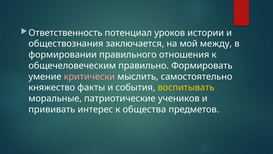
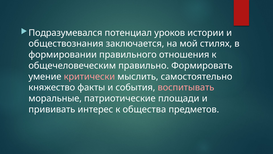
Ответственность: Ответственность -> Подразумевался
между: между -> стилях
воспитывать colour: yellow -> pink
учеников: учеников -> площади
